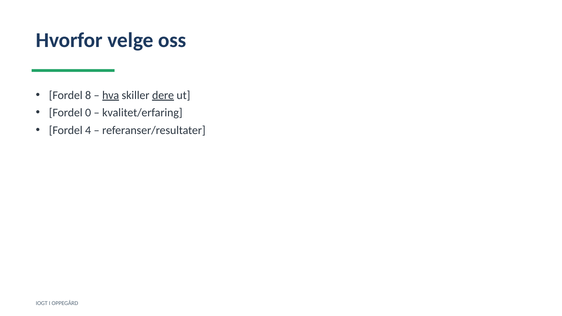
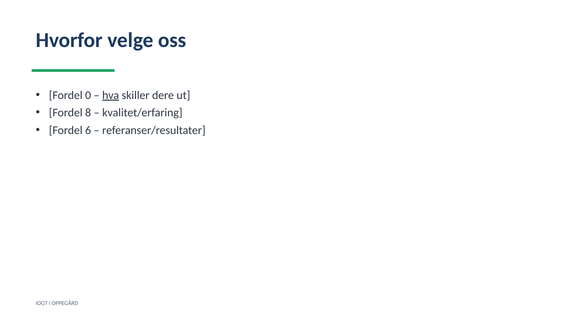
8: 8 -> 0
dere underline: present -> none
0: 0 -> 8
4: 4 -> 6
